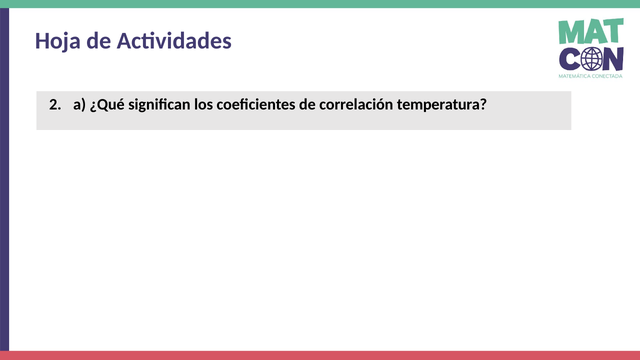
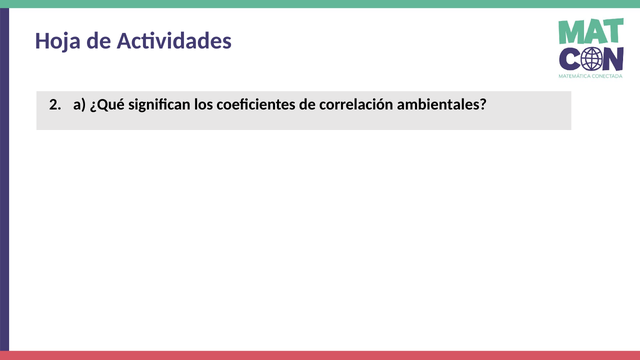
temperatura: temperatura -> ambientales
